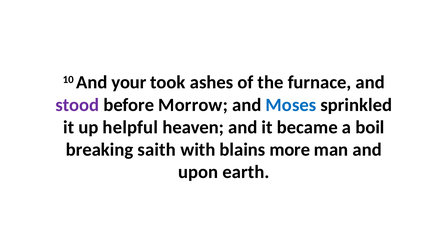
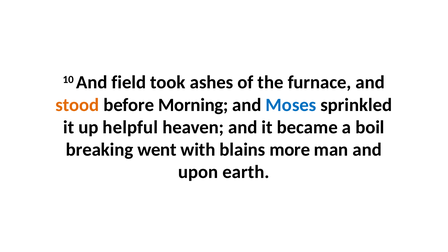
your: your -> field
stood colour: purple -> orange
Morrow: Morrow -> Morning
saith: saith -> went
